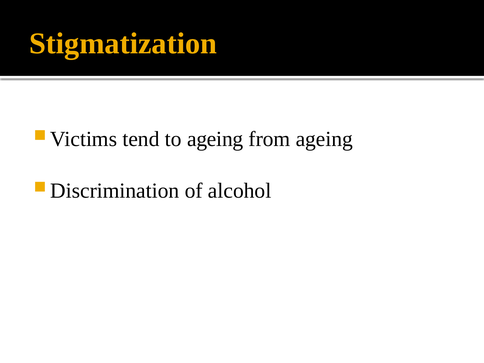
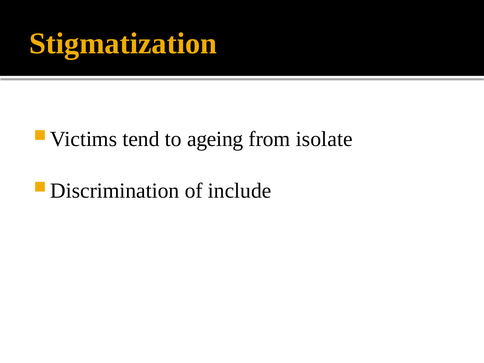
from ageing: ageing -> isolate
alcohol: alcohol -> include
